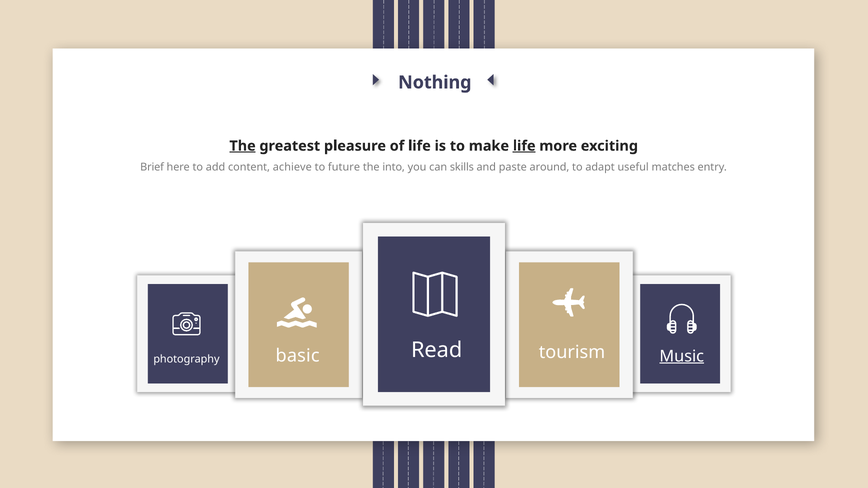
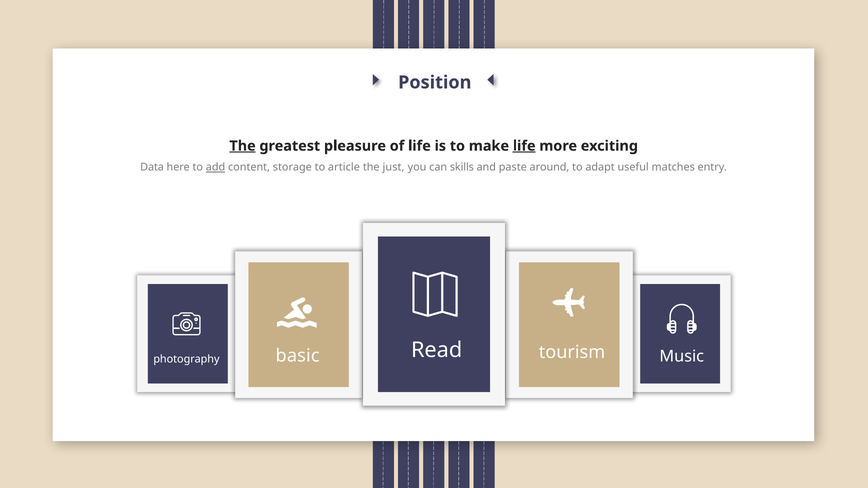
Nothing: Nothing -> Position
Brief: Brief -> Data
add underline: none -> present
achieve: achieve -> storage
future: future -> article
into: into -> just
Music underline: present -> none
